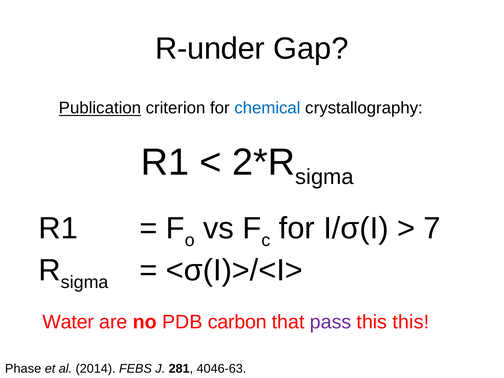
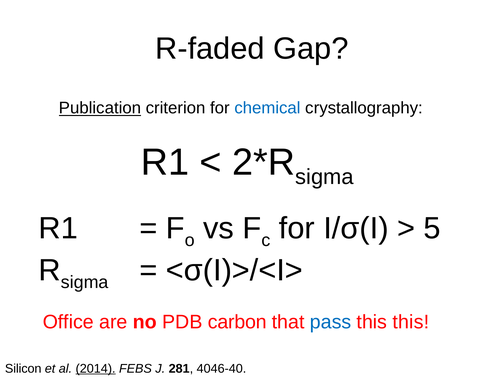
R-under: R-under -> R-faded
7: 7 -> 5
Water: Water -> Office
pass colour: purple -> blue
Phase: Phase -> Silicon
2014 underline: none -> present
4046-63: 4046-63 -> 4046-40
